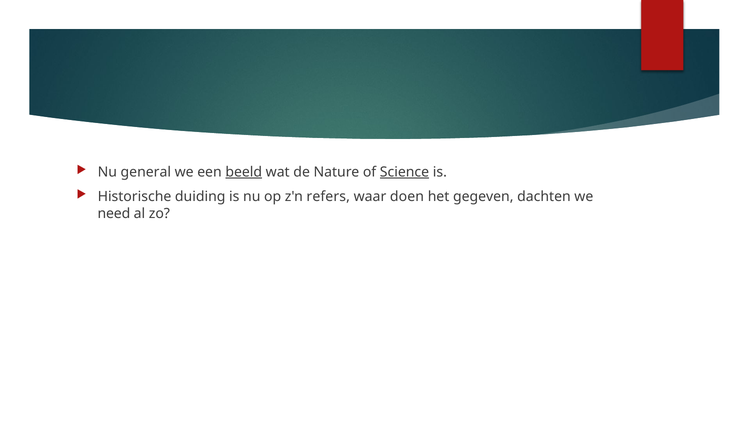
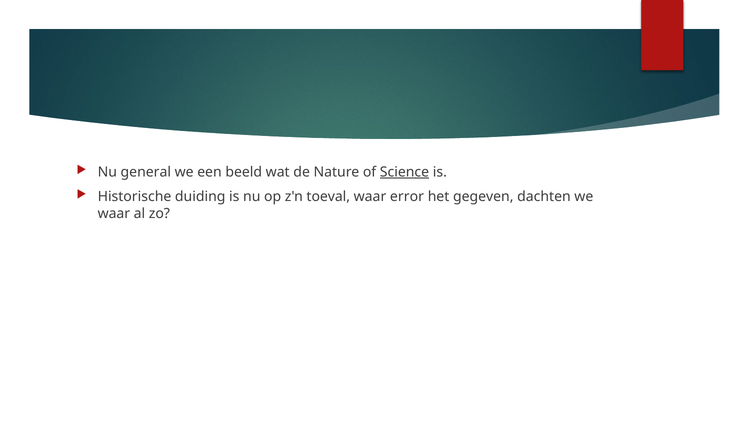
beeld underline: present -> none
refers: refers -> toeval
doen: doen -> error
need at (114, 214): need -> waar
